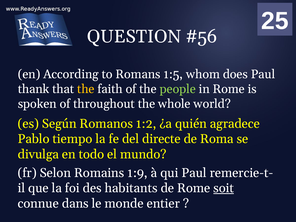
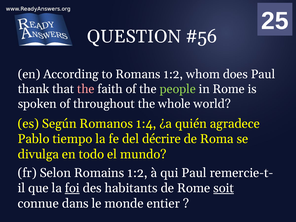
Romans 1:5: 1:5 -> 1:2
the at (86, 89) colour: yellow -> pink
1:2: 1:2 -> 1:4
directe: directe -> décrire
Romains 1:9: 1:9 -> 1:2
foi underline: none -> present
